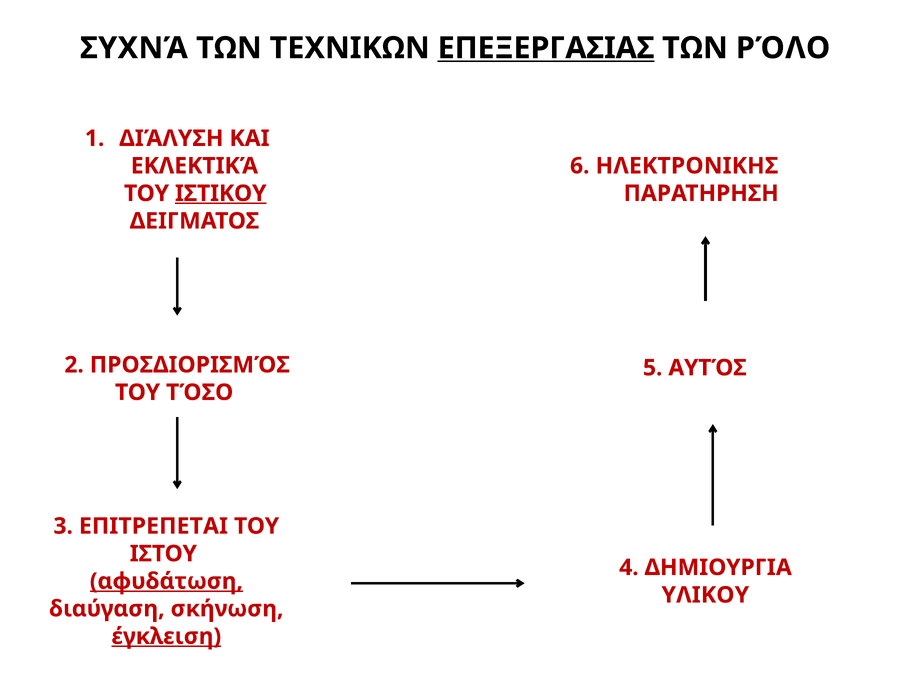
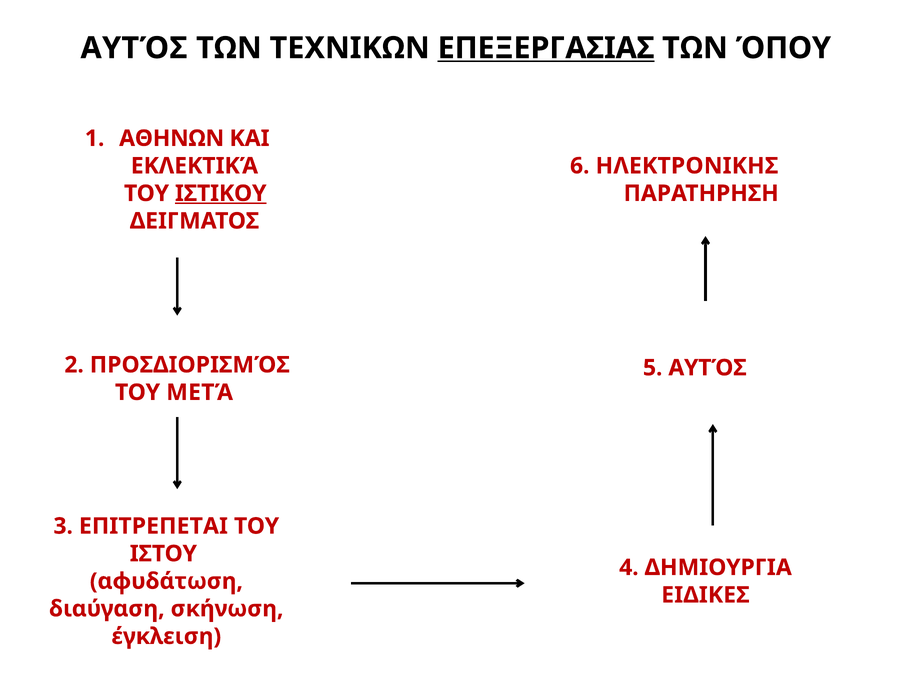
ΣΥΧΝΆ at (134, 48): ΣΥΧΝΆ -> ΑΥΤΌΣ
ΡΌΛΟ: ΡΌΛΟ -> ΌΠΟΥ
ΔΙΆΛΥΣΗ: ΔΙΆΛΥΣΗ -> ΑΘΗΝΩΝ
ΤΌΣΟ: ΤΌΣΟ -> ΜΕΤΆ
αφυδάτωση underline: present -> none
ΥΛΙΚΟΥ: ΥΛΙΚΟΥ -> ΕΙΔΙΚΕΣ
έγκλειση underline: present -> none
